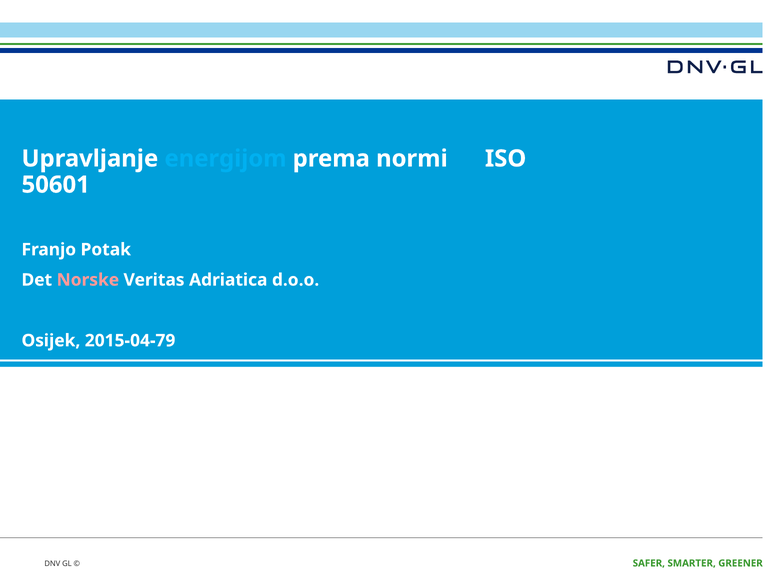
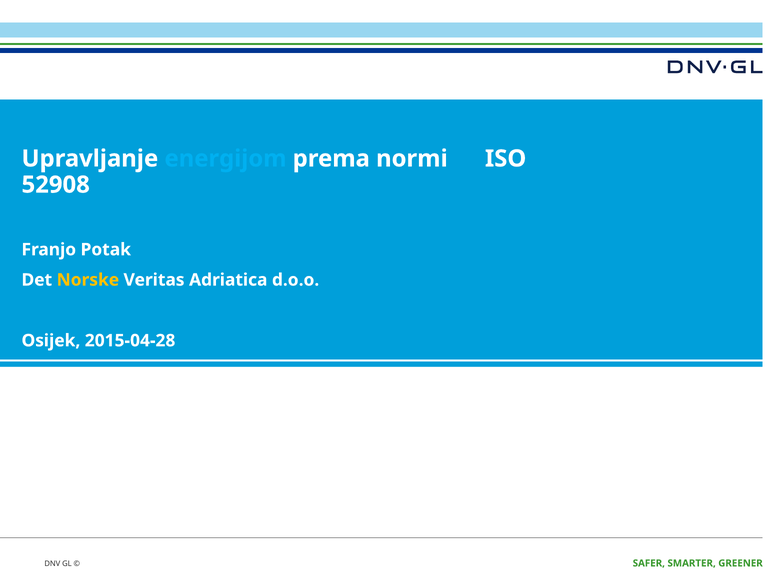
50601: 50601 -> 52908
Norske colour: pink -> yellow
2015-04-79: 2015-04-79 -> 2015-04-28
